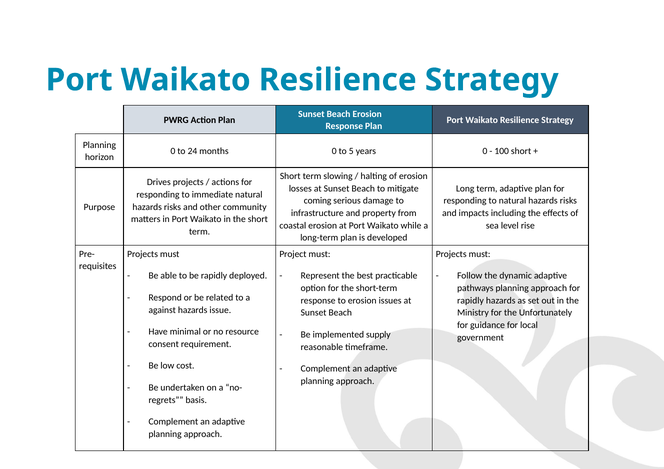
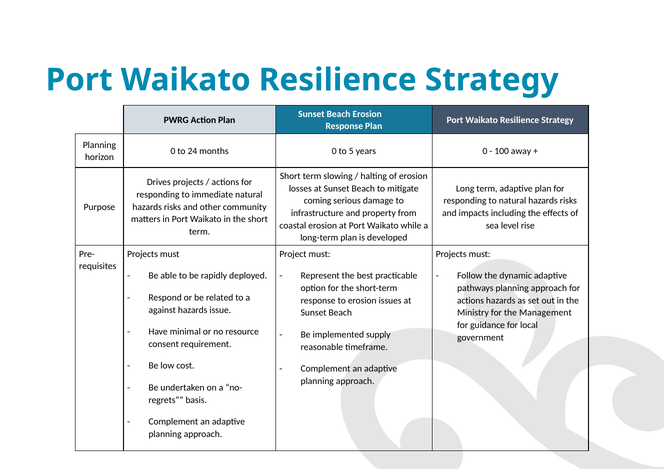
100 short: short -> away
rapidly at (470, 301): rapidly -> actions
Unfortunately: Unfortunately -> Management
